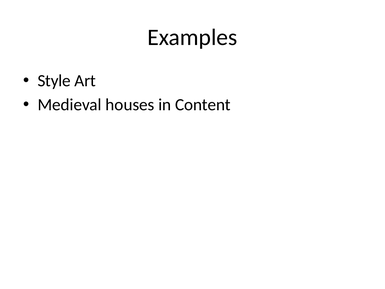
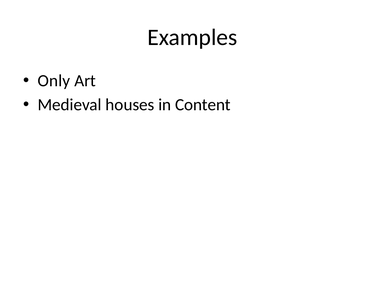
Style: Style -> Only
